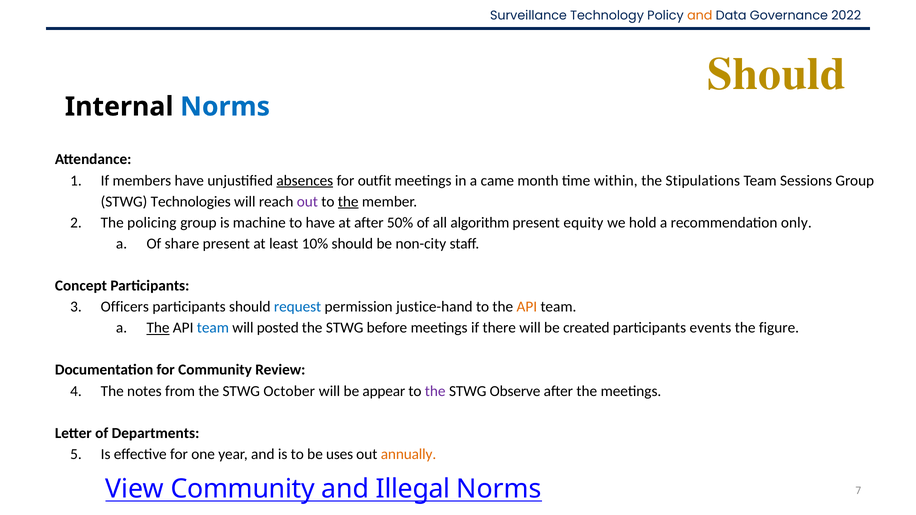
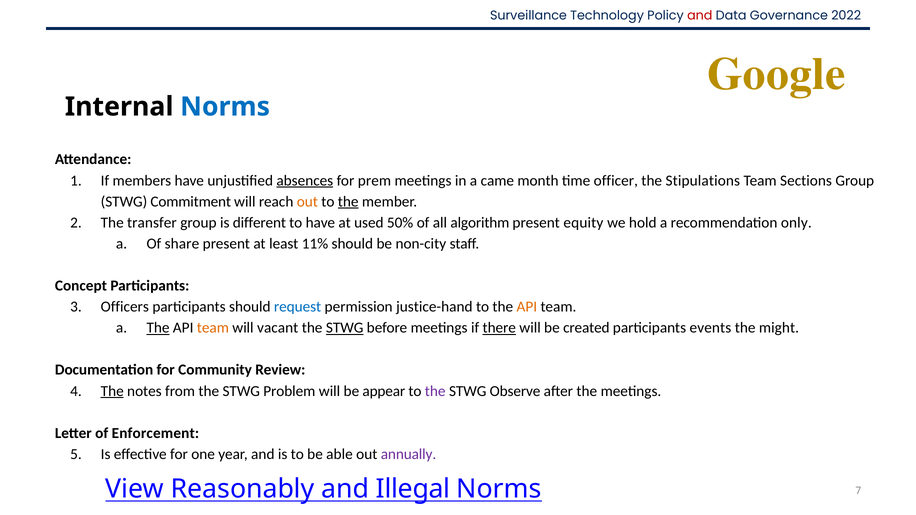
and at (700, 16) colour: orange -> red
Should at (776, 74): Should -> Google
outfit: outfit -> prem
within: within -> officer
Sessions: Sessions -> Sections
Technologies: Technologies -> Commitment
out at (307, 202) colour: purple -> orange
policing: policing -> transfer
machine: machine -> different
at after: after -> used
10%: 10% -> 11%
team at (213, 328) colour: blue -> orange
posted: posted -> vacant
STWG at (345, 328) underline: none -> present
there underline: none -> present
figure: figure -> might
The at (112, 391) underline: none -> present
October: October -> Problem
Departments: Departments -> Enforcement
uses: uses -> able
annually colour: orange -> purple
View Community: Community -> Reasonably
